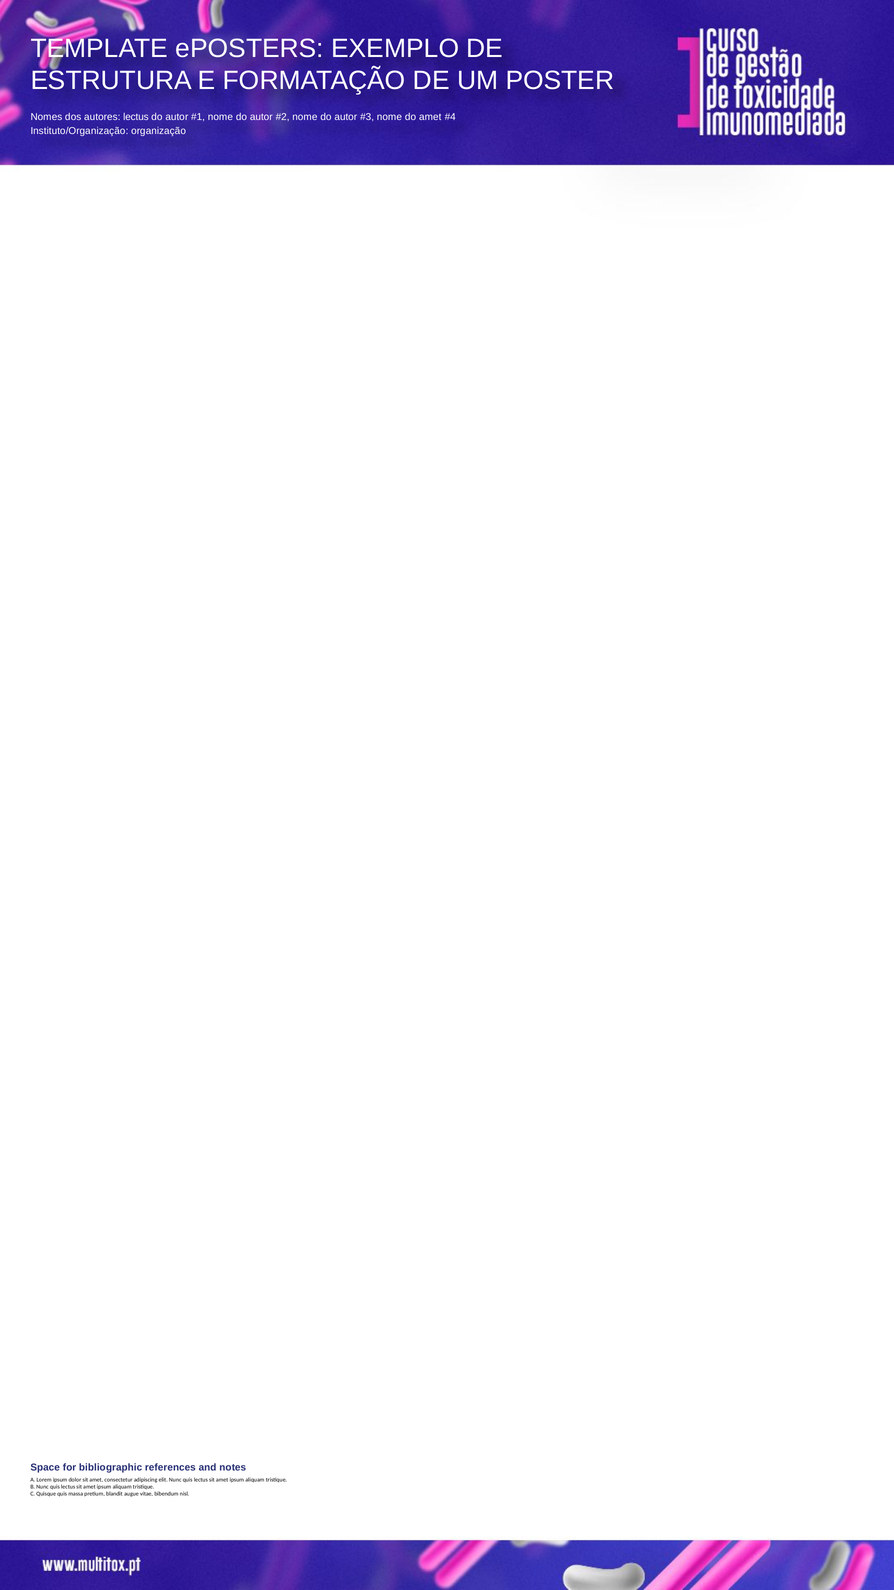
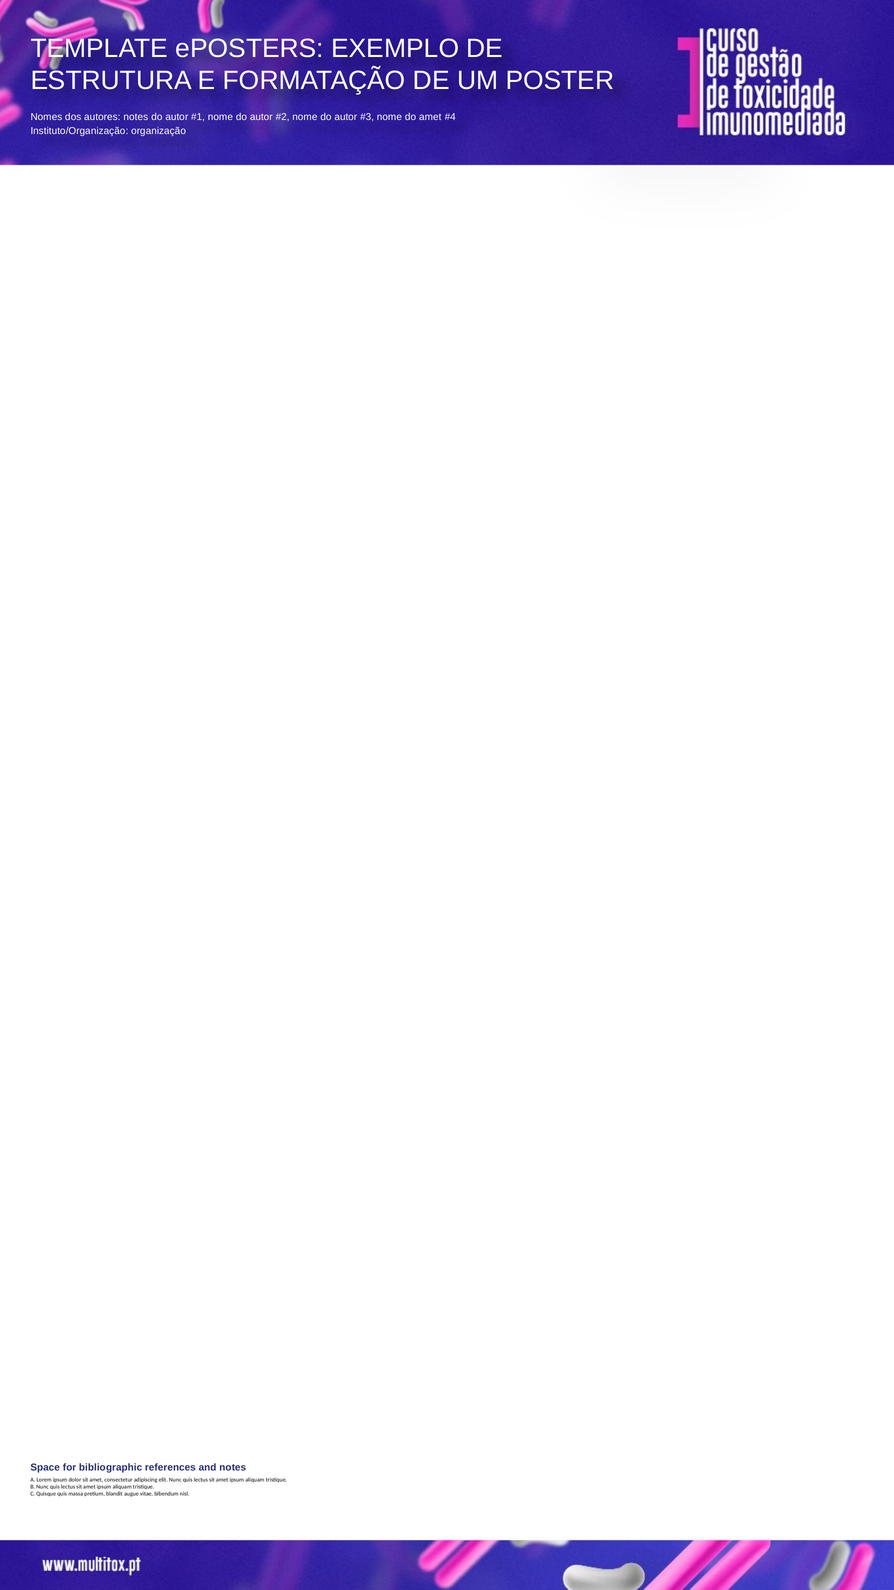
autores lectus: lectus -> notes
